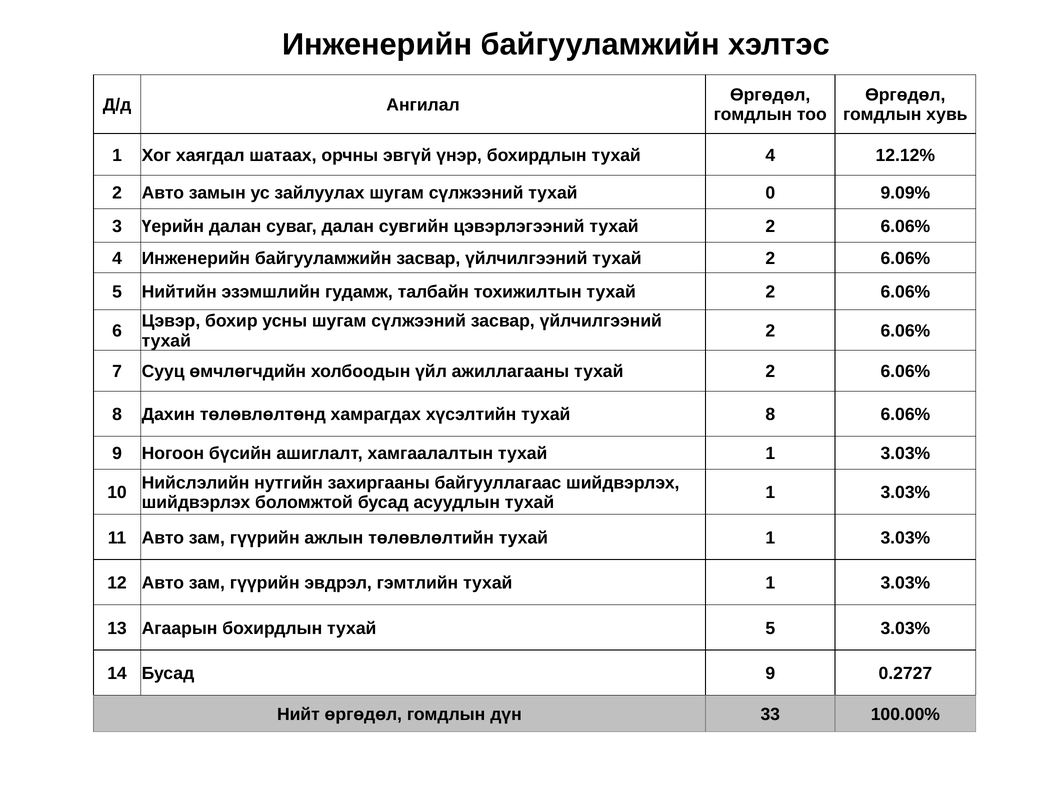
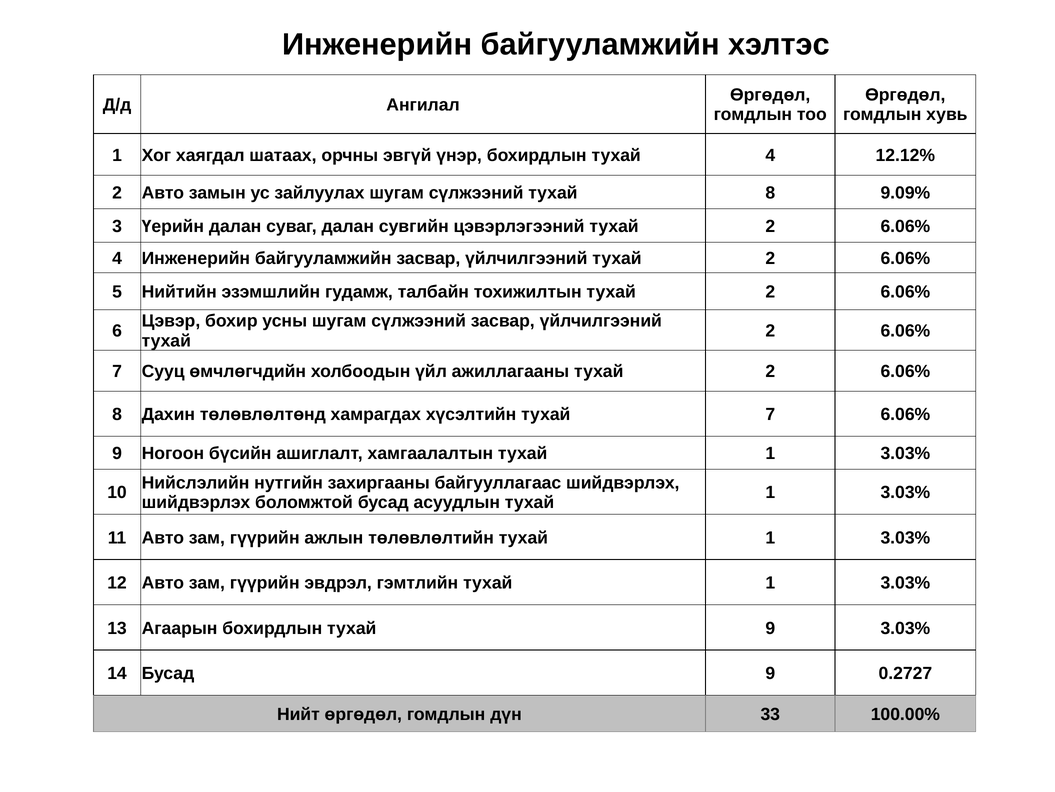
тухай 0: 0 -> 8
тухай 8: 8 -> 7
тухай 5: 5 -> 9
